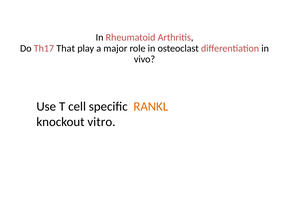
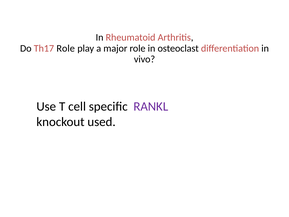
Th17 That: That -> Role
RANKL colour: orange -> purple
vitro: vitro -> used
